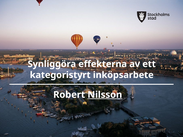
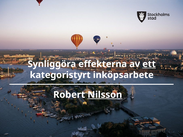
ett underline: none -> present
